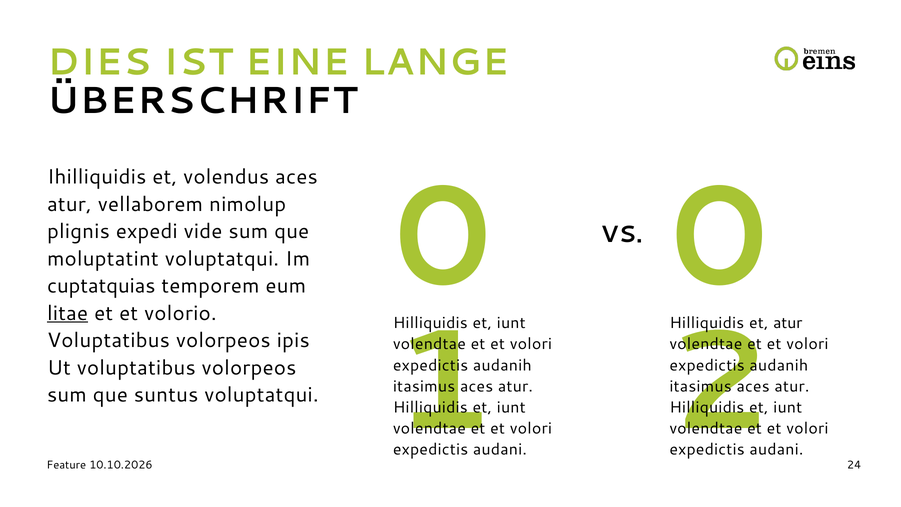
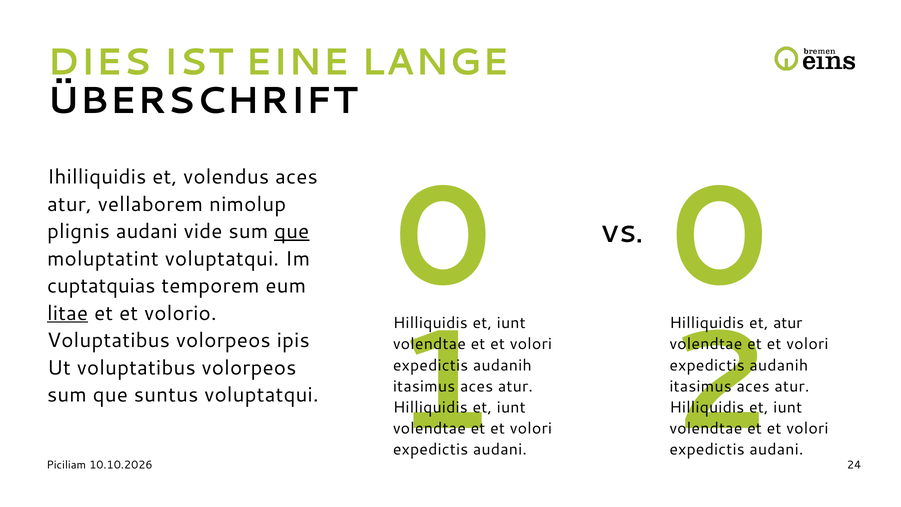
plignis expedi: expedi -> audani
que at (292, 231) underline: none -> present
Feature: Feature -> Piciliam
